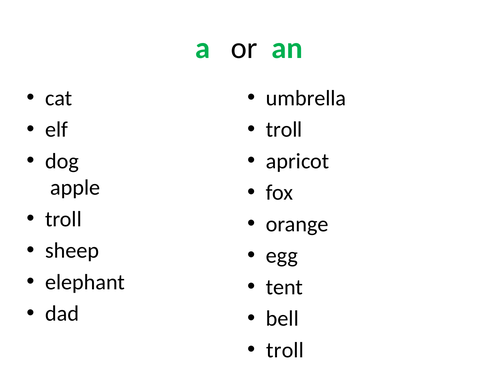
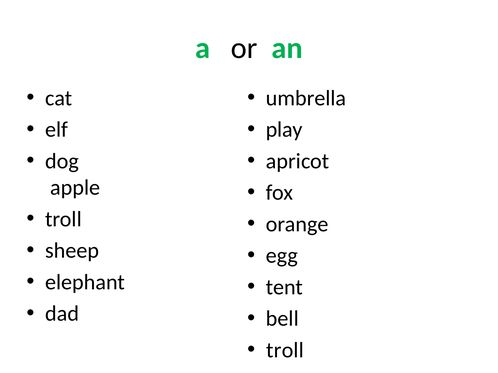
troll at (284, 130): troll -> play
